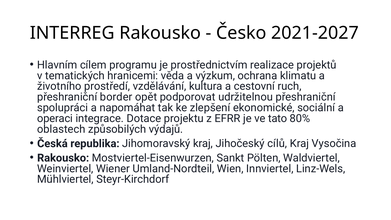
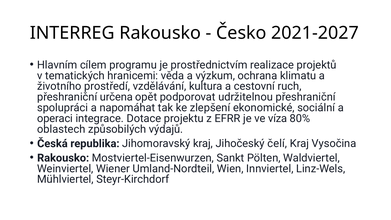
border: border -> určena
tato: tato -> víza
cílů: cílů -> čelí
